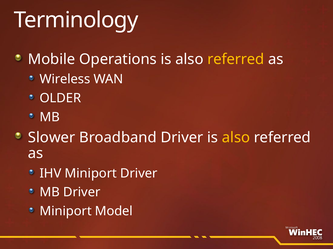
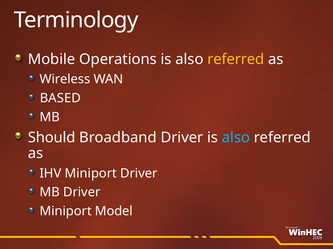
OLDER: OLDER -> BASED
Slower: Slower -> Should
also at (236, 138) colour: yellow -> light blue
